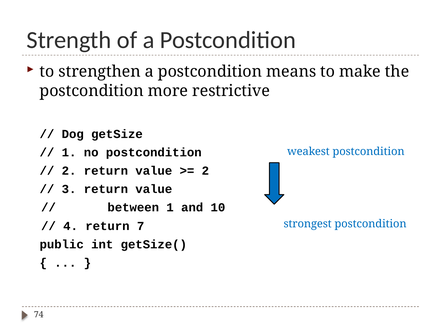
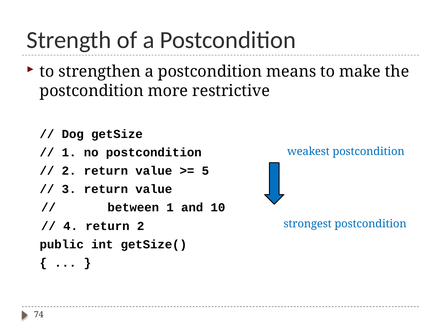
2 at (205, 171): 2 -> 5
return 7: 7 -> 2
